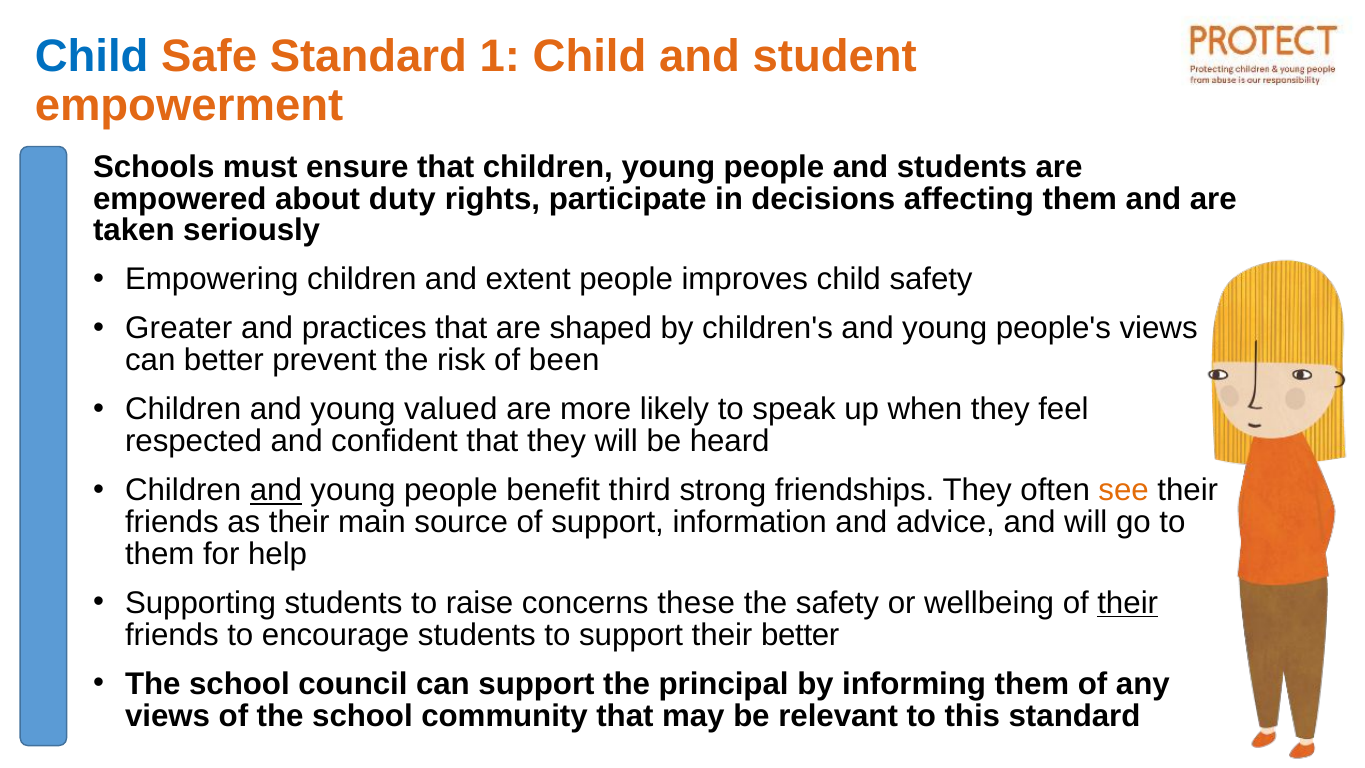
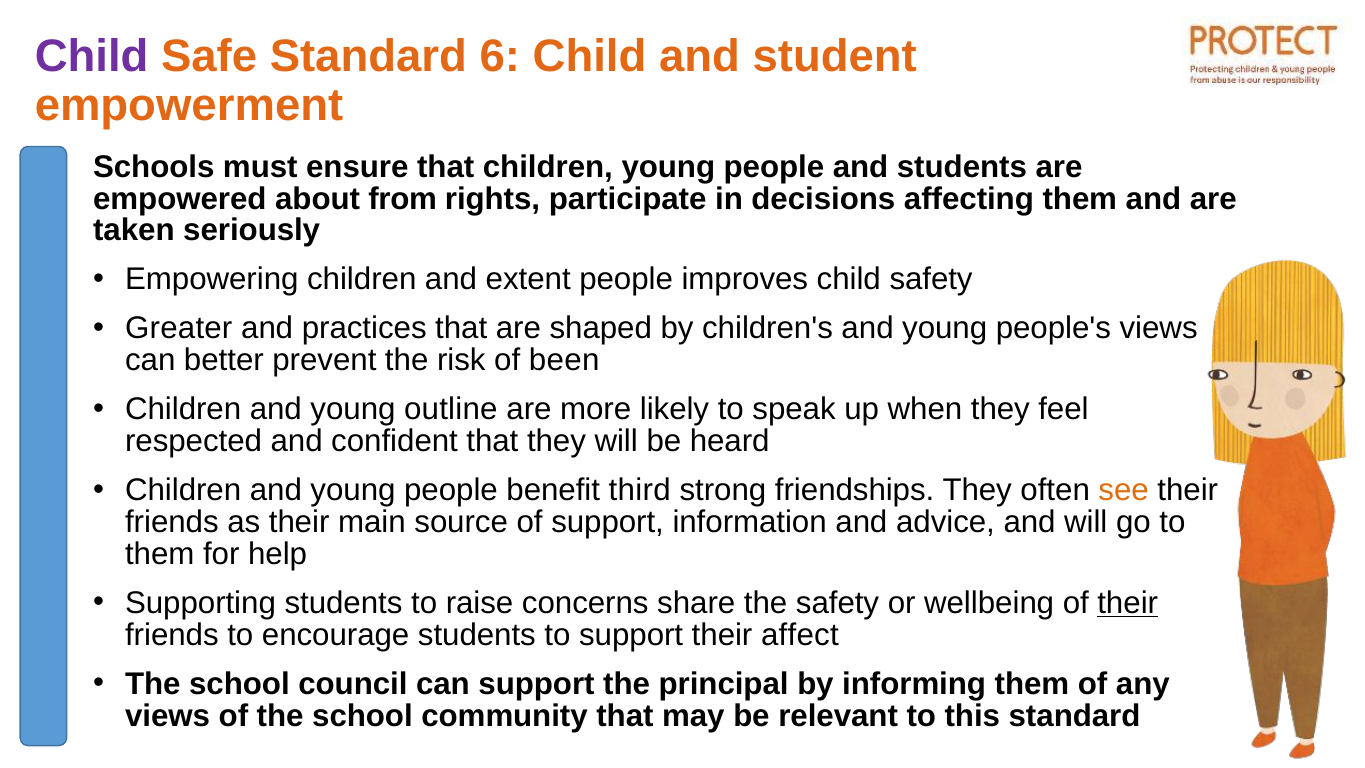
Child at (92, 56) colour: blue -> purple
1: 1 -> 6
duty: duty -> from
valued: valued -> outline
and at (276, 490) underline: present -> none
these: these -> share
their better: better -> affect
